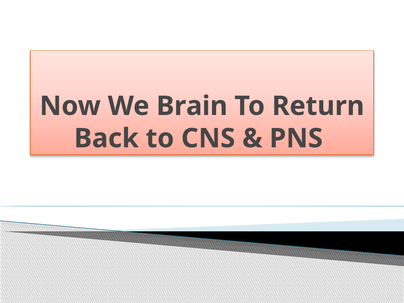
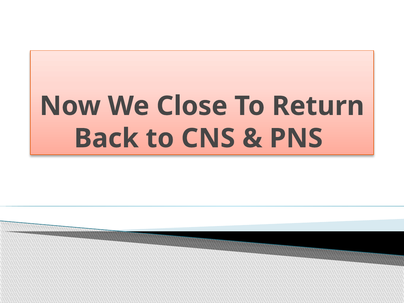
Brain: Brain -> Close
